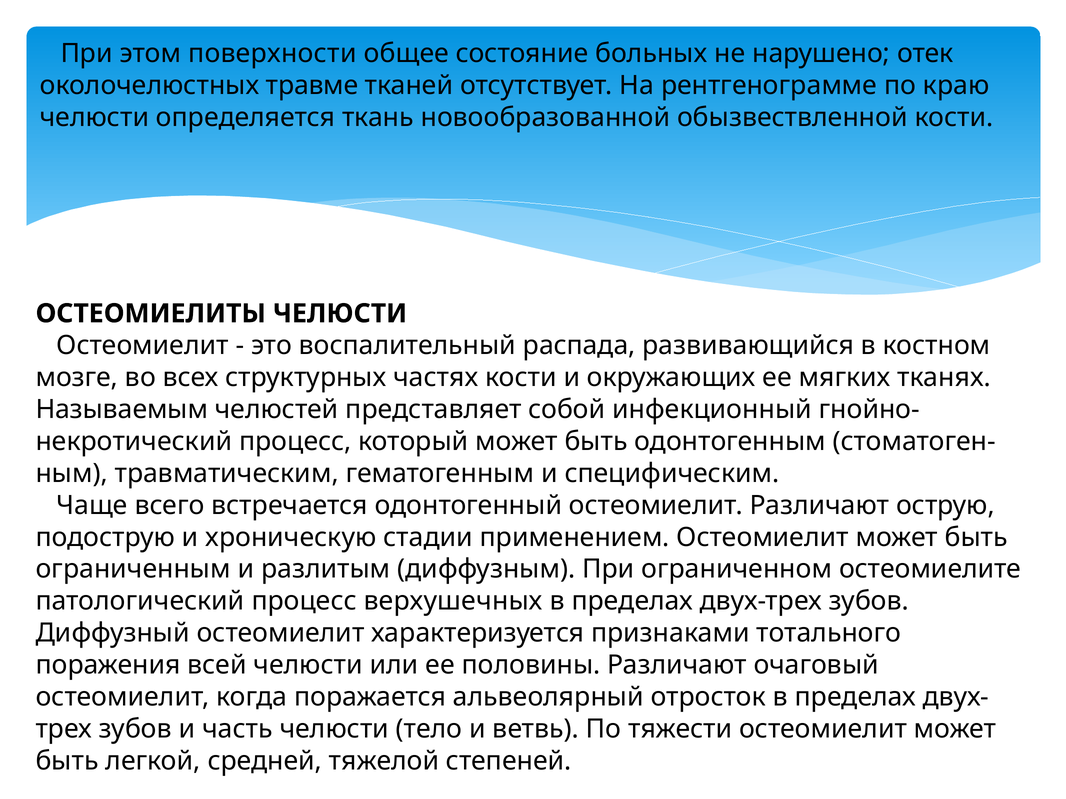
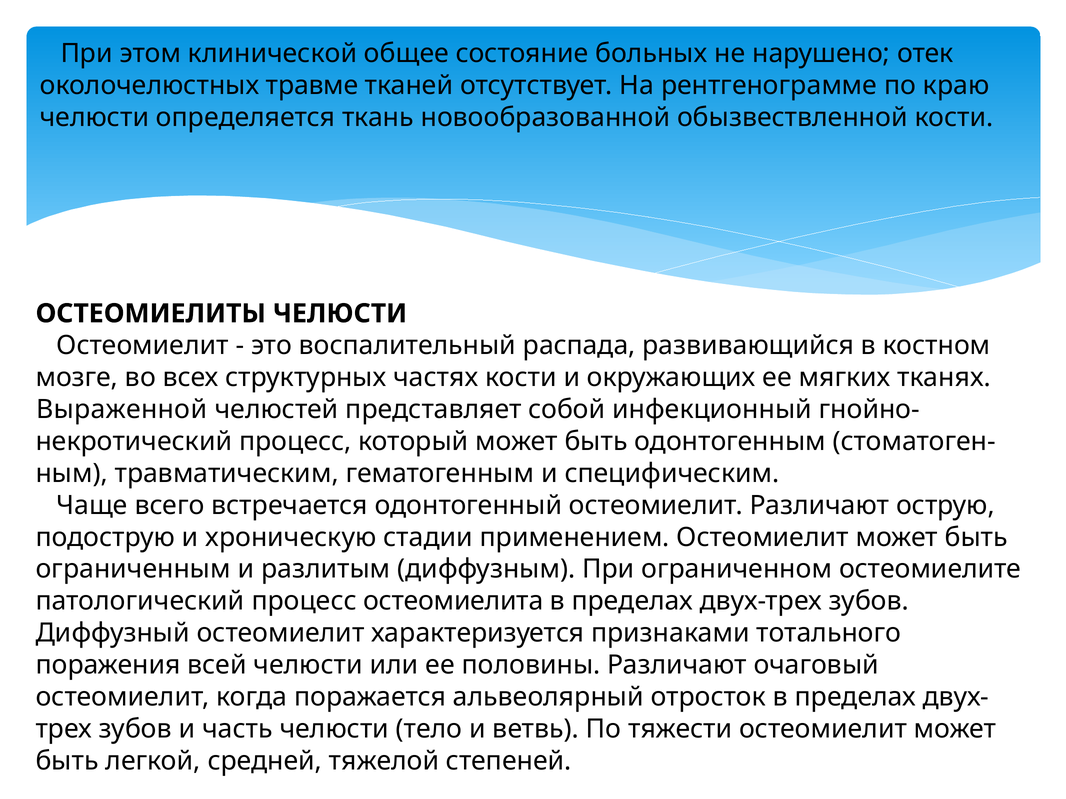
поверхности: поверхности -> клинической
Называемым: Называемым -> Выраженной
верхушечных: верхушечных -> остеомиелита
